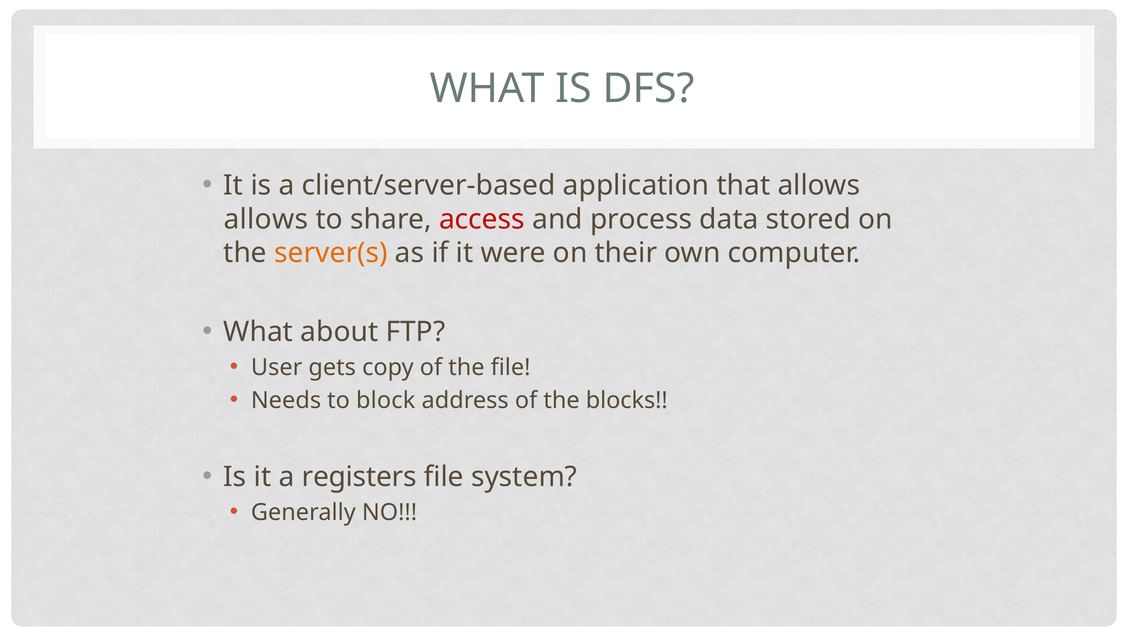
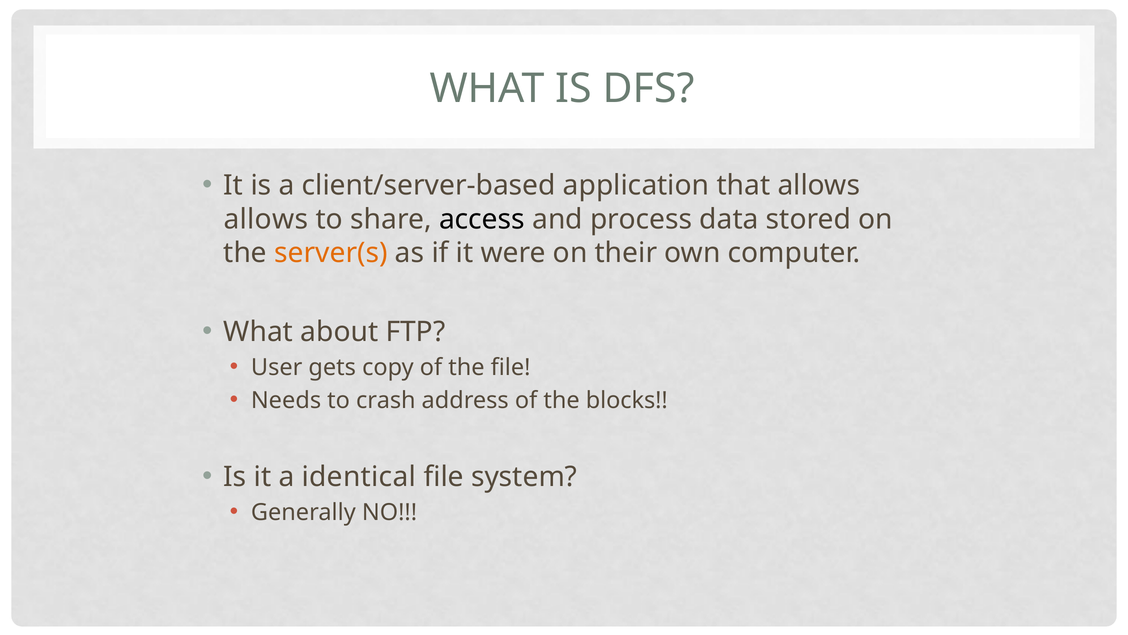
access colour: red -> black
block: block -> crash
registers: registers -> identical
